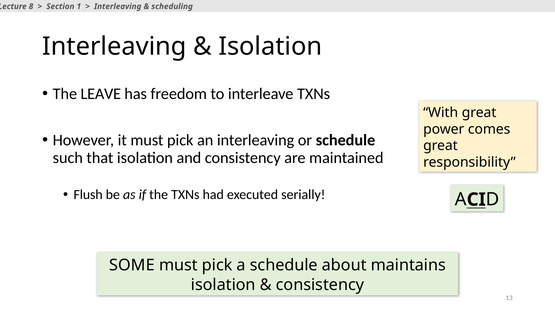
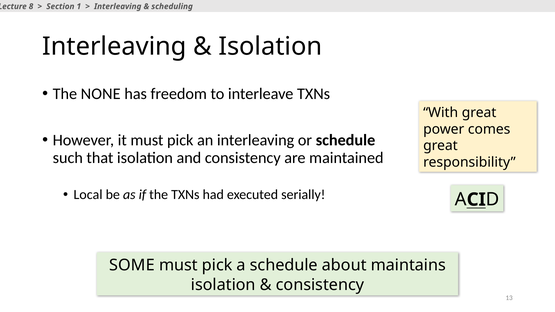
LEAVE: LEAVE -> NONE
Flush: Flush -> Local
